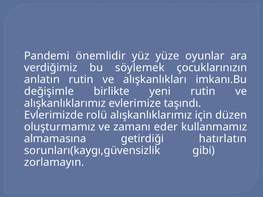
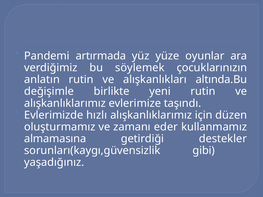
önemlidir: önemlidir -> artırmada
imkanı.Bu: imkanı.Bu -> altında.Bu
rolü: rolü -> hızlı
hatırlatın: hatırlatın -> destekler
zorlamayın: zorlamayın -> yaşadığınız
